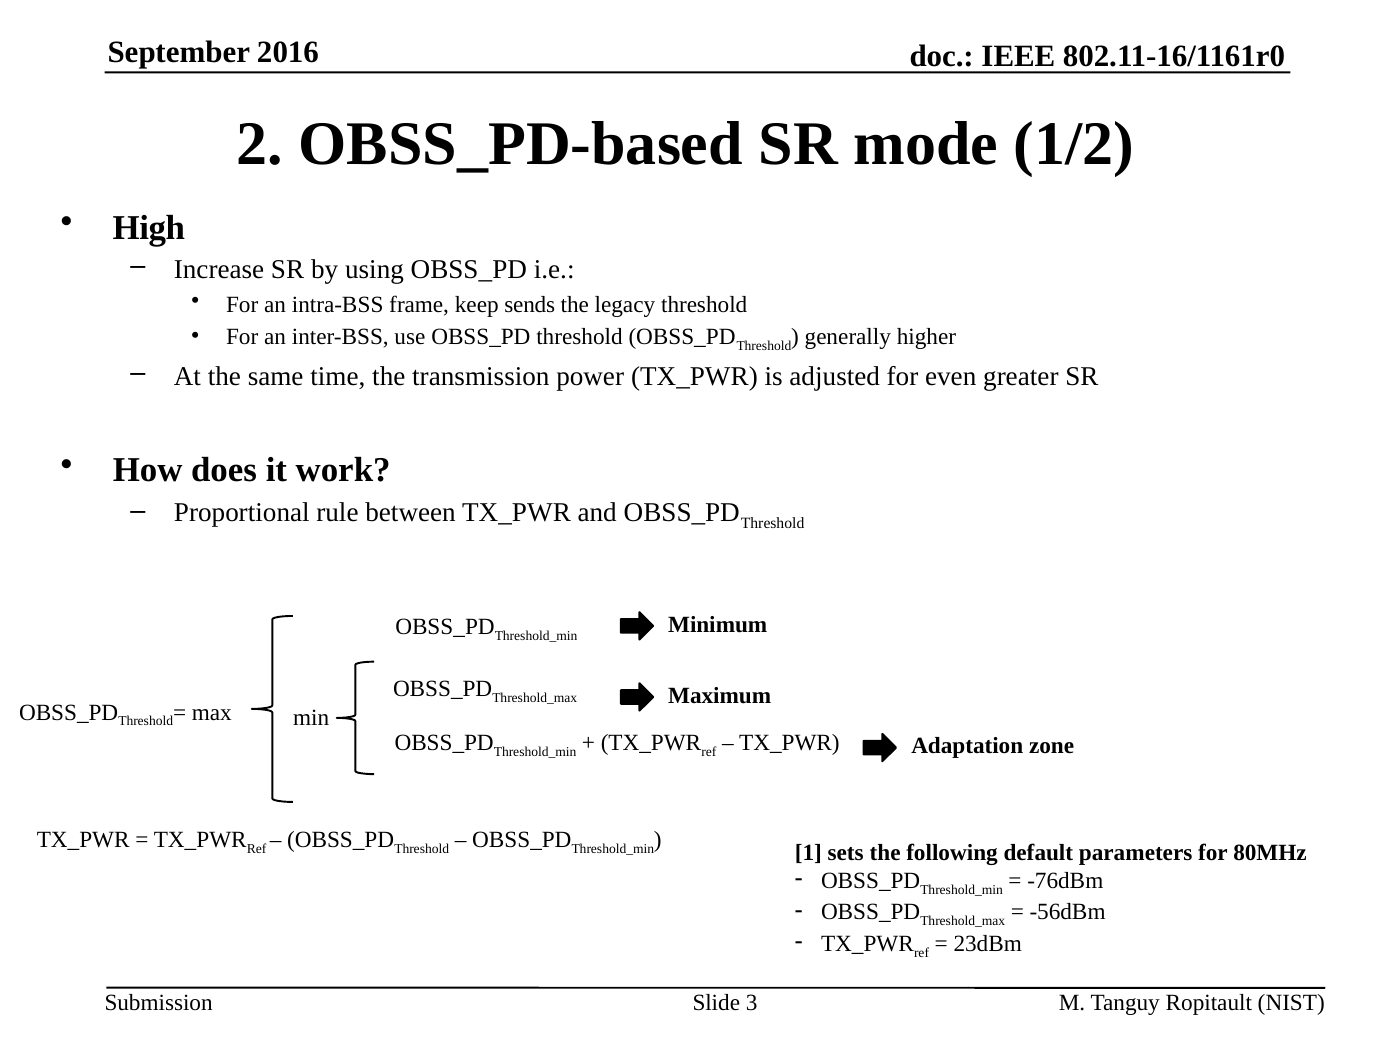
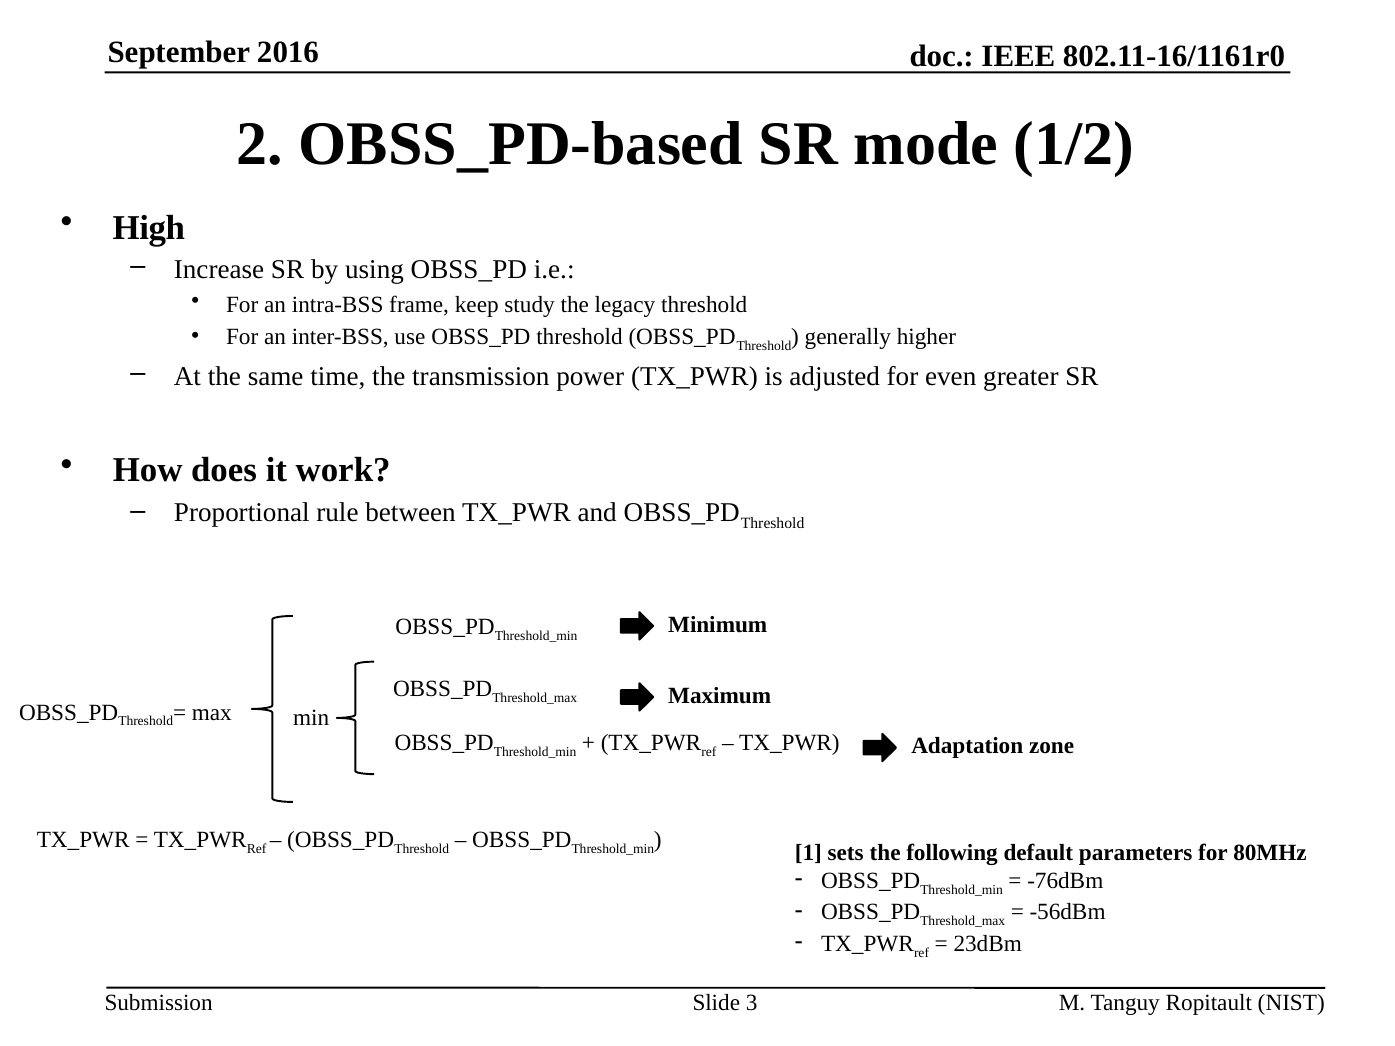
sends: sends -> study
